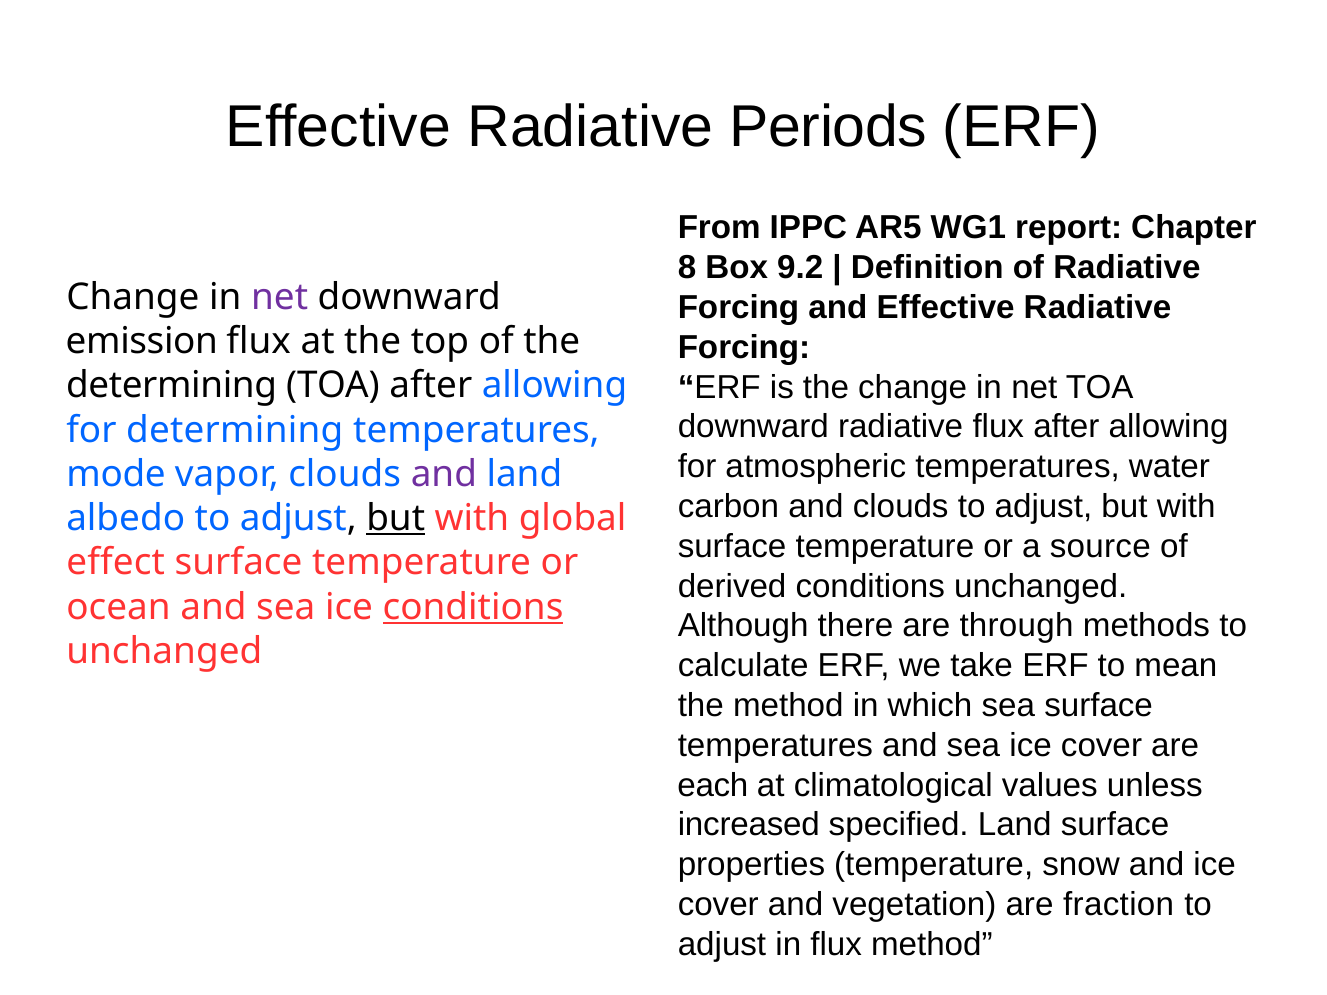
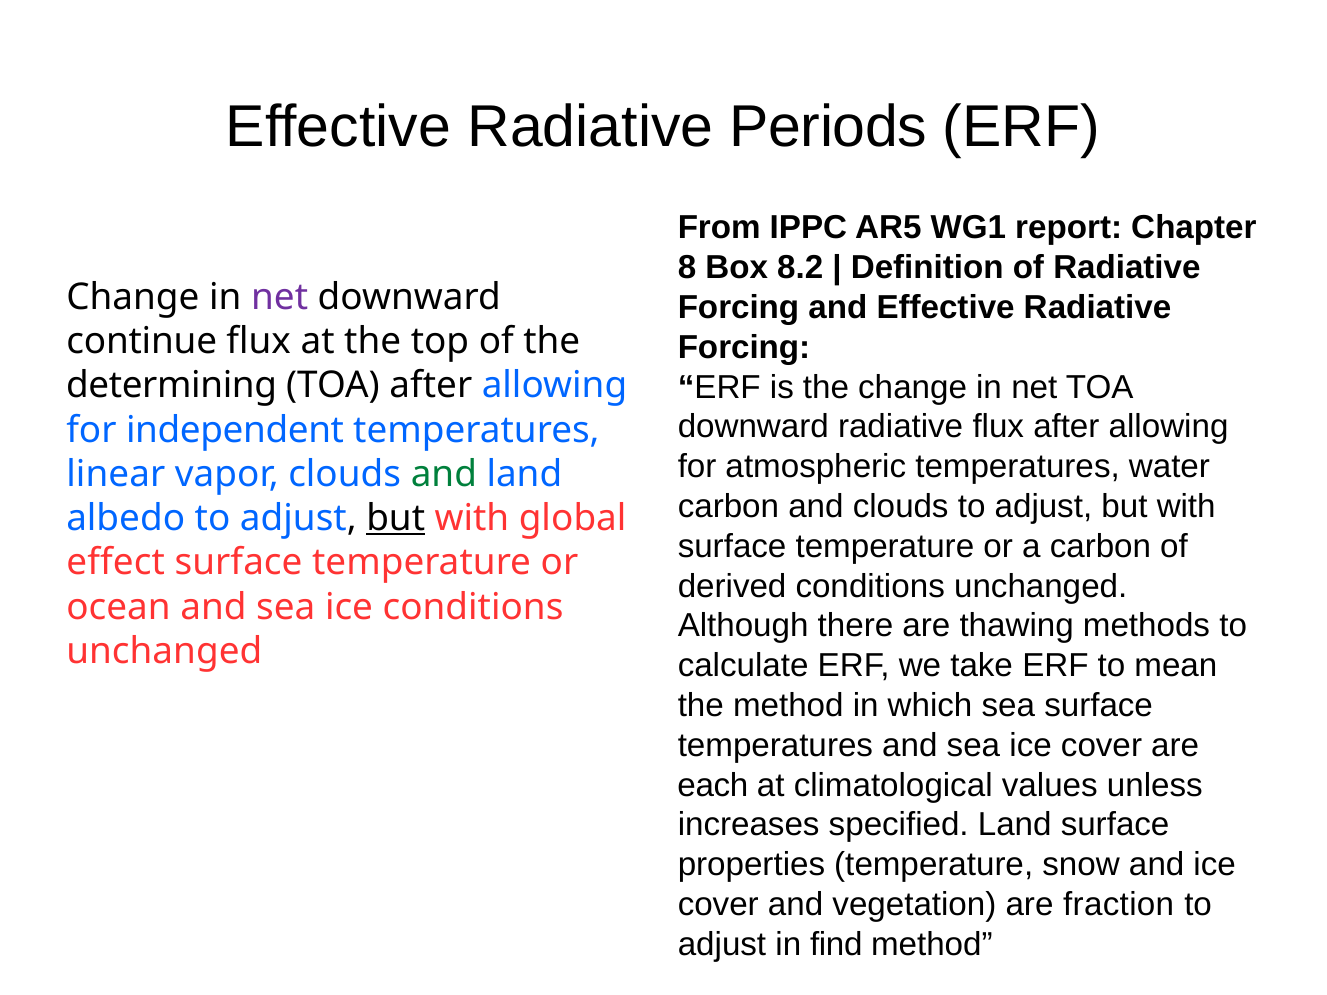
9.2: 9.2 -> 8.2
emission: emission -> continue
for determining: determining -> independent
mode: mode -> linear
and at (444, 474) colour: purple -> green
a source: source -> carbon
conditions at (473, 607) underline: present -> none
through: through -> thawing
increased: increased -> increases
in flux: flux -> find
